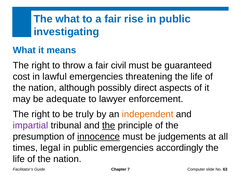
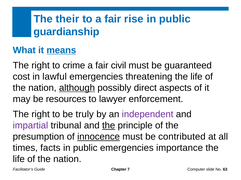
The what: what -> their
investigating: investigating -> guardianship
means underline: none -> present
throw: throw -> crime
although underline: none -> present
adequate: adequate -> resources
independent colour: orange -> purple
judgements: judgements -> contributed
legal: legal -> facts
accordingly: accordingly -> importance
